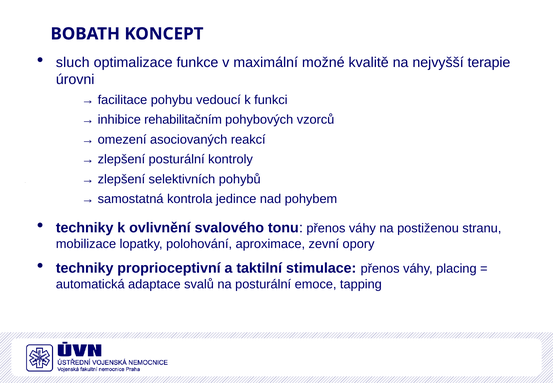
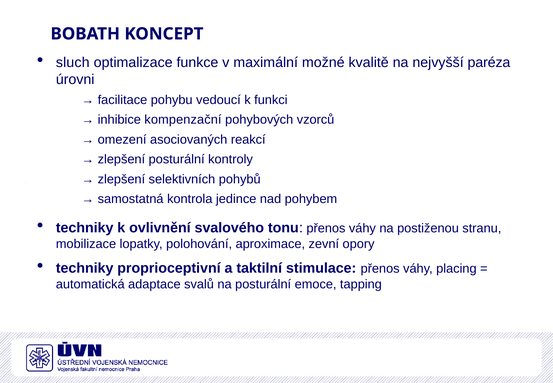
terapie: terapie -> paréza
rehabilitačním: rehabilitačním -> kompenzační
